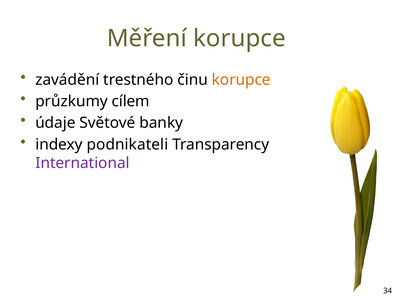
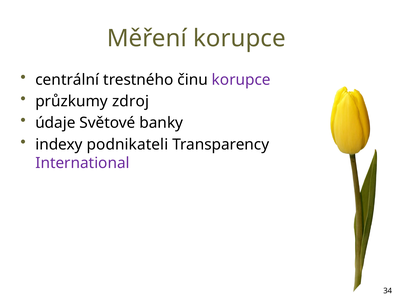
zavádění: zavádění -> centrální
korupce at (241, 80) colour: orange -> purple
cílem: cílem -> zdroj
